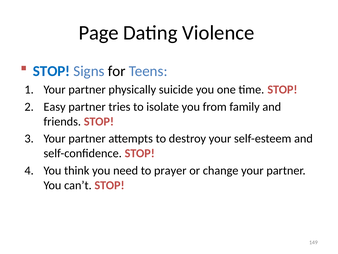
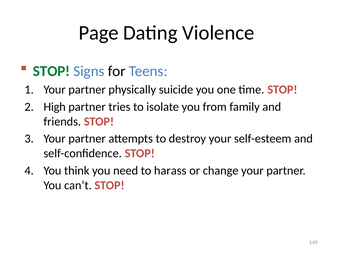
STOP at (52, 71) colour: blue -> green
Easy: Easy -> High
prayer: prayer -> harass
